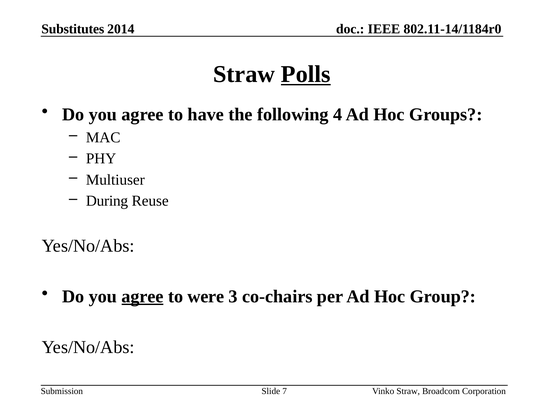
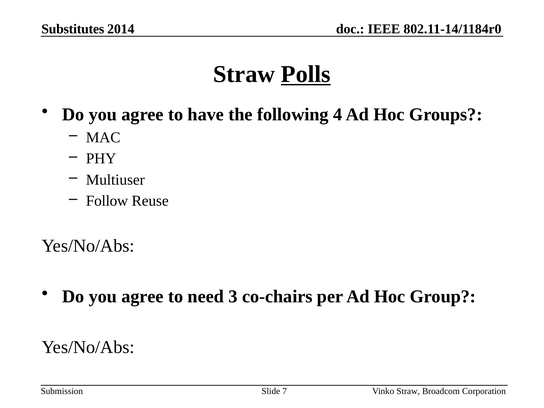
During: During -> Follow
agree at (143, 297) underline: present -> none
were: were -> need
